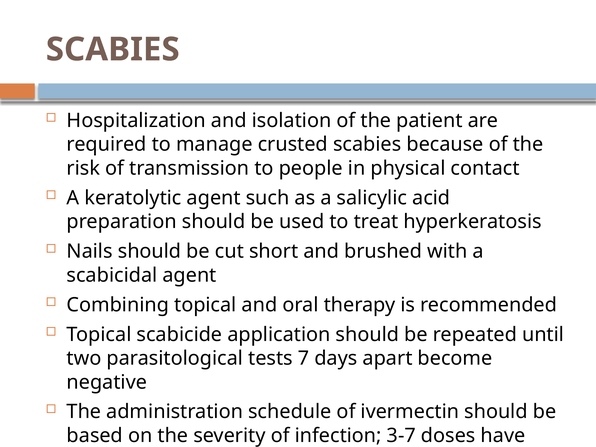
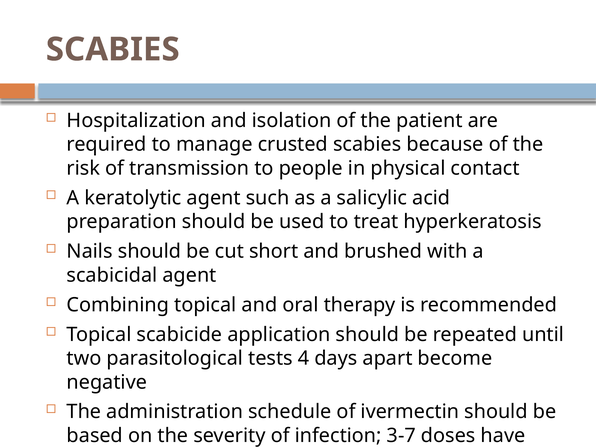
7: 7 -> 4
